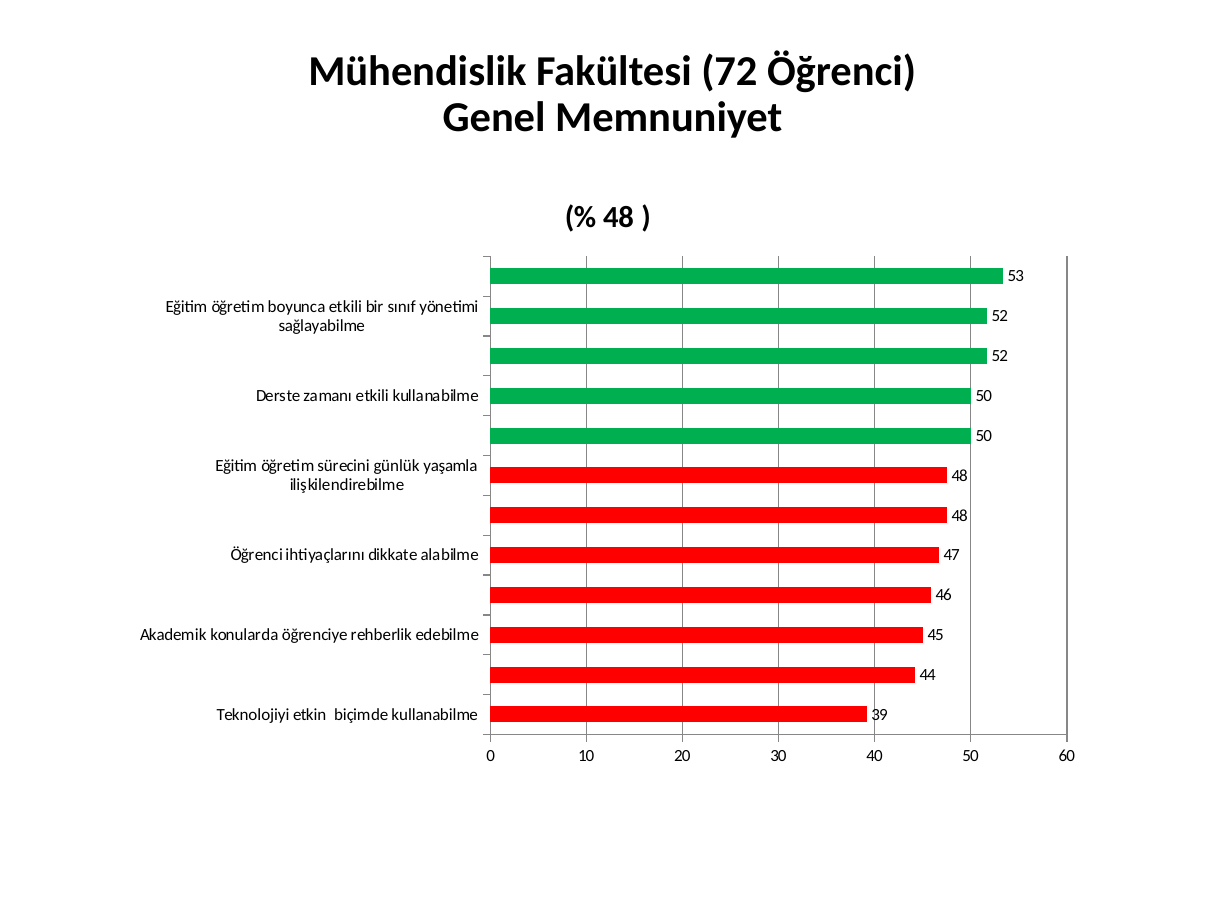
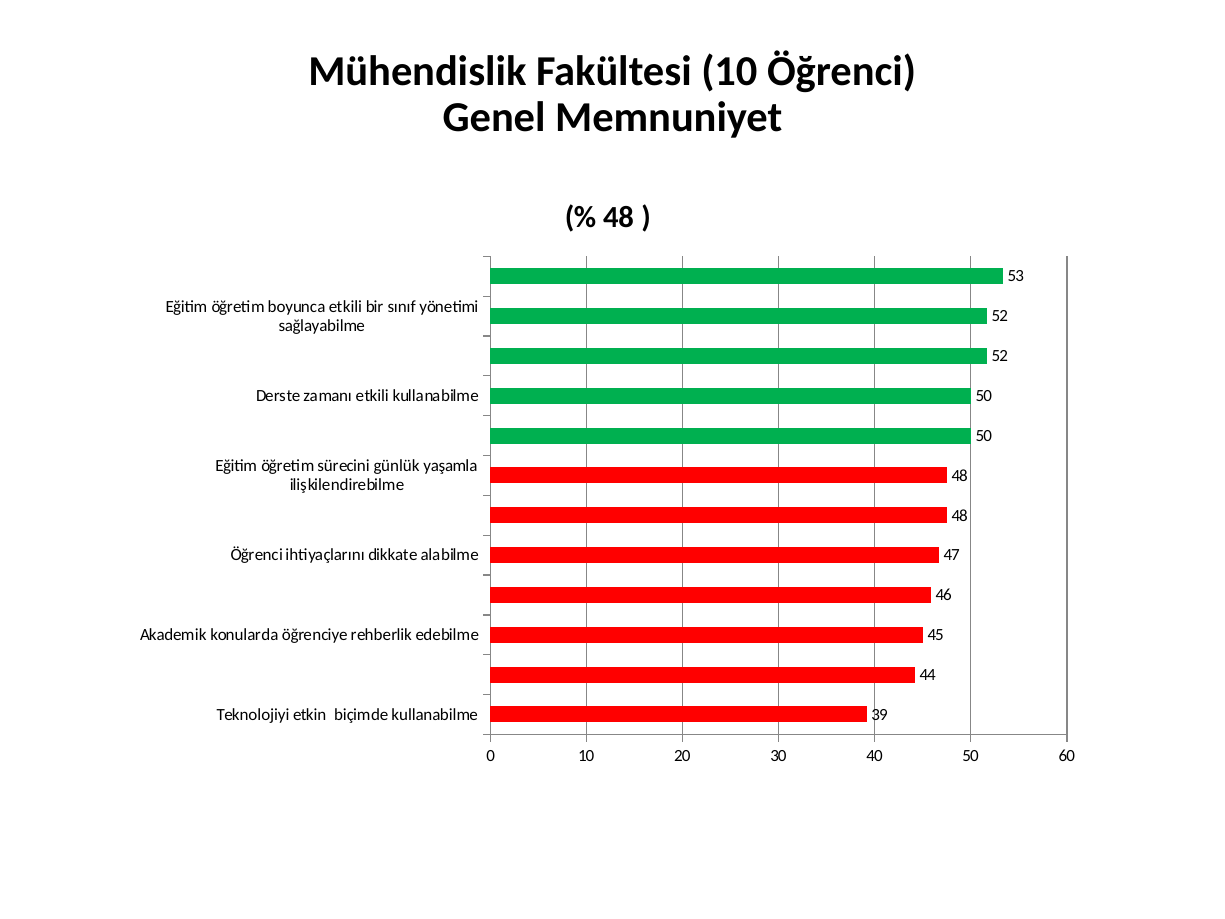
Fakültesi 72: 72 -> 10
